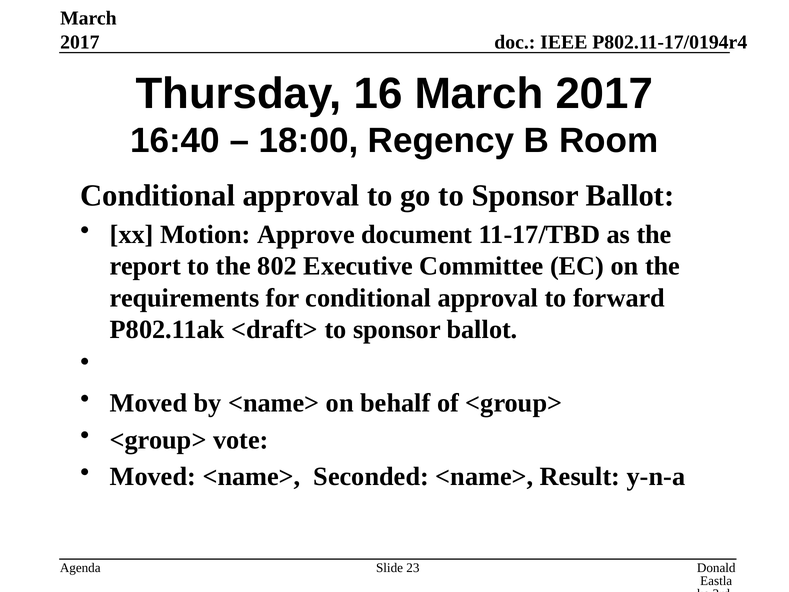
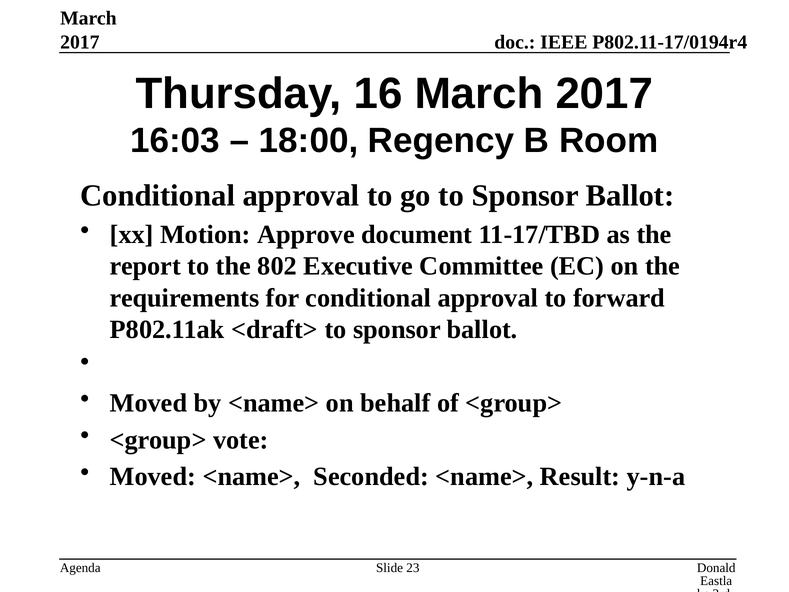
16:40: 16:40 -> 16:03
